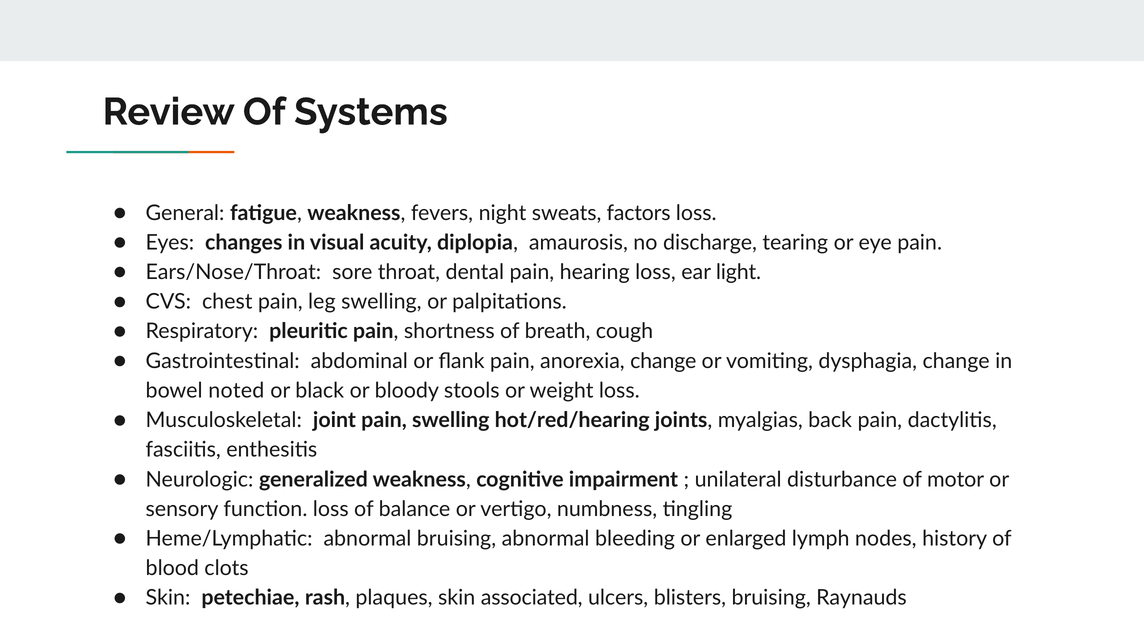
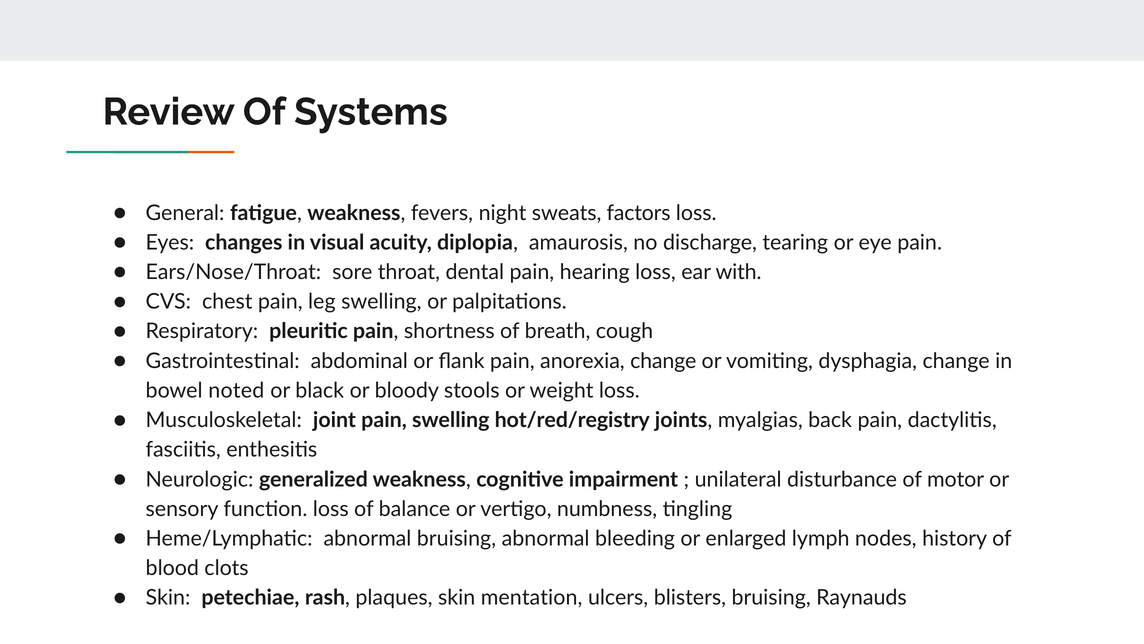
light: light -> with
hot/red/hearing: hot/red/hearing -> hot/red/registry
associated: associated -> mentation
